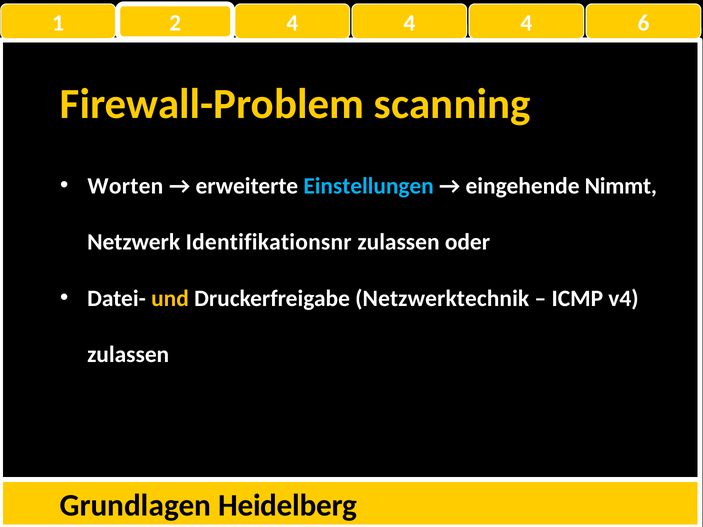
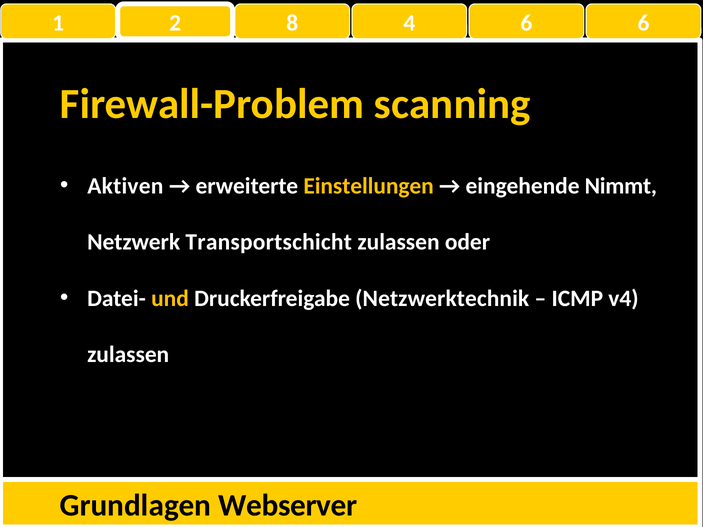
2 4: 4 -> 8
4 at (526, 23): 4 -> 6
Worten: Worten -> Aktiven
Einstellungen colour: light blue -> yellow
Identifikationsnr: Identifikationsnr -> Transportschicht
Heidelberg: Heidelberg -> Webserver
